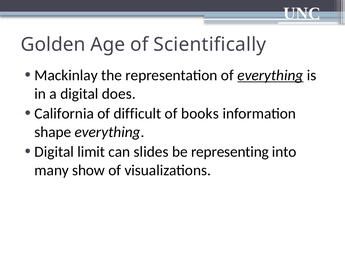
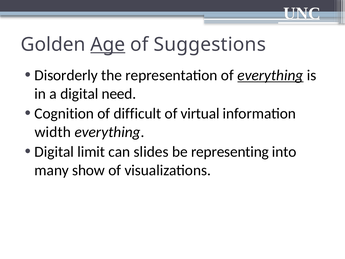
Age underline: none -> present
Scientifically: Scientifically -> Suggestions
Mackinlay: Mackinlay -> Disorderly
does: does -> need
California: California -> Cognition
books: books -> virtual
shape: shape -> width
